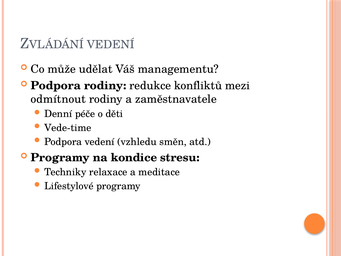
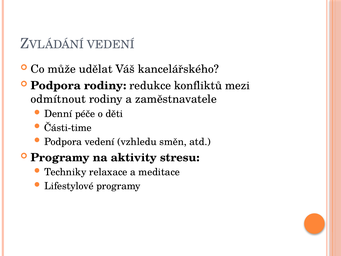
managementu: managementu -> kancelářského
Vede-time: Vede-time -> Části-time
kondice: kondice -> aktivity
